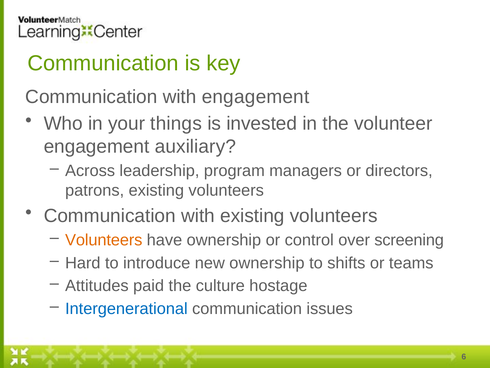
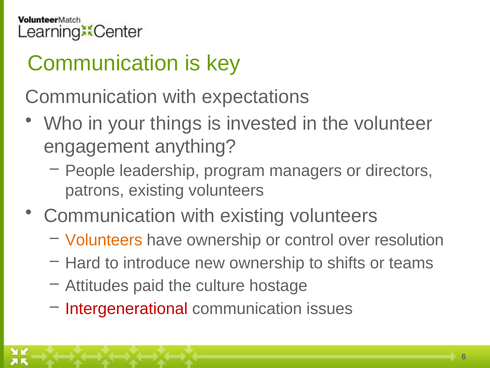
with engagement: engagement -> expectations
auxiliary: auxiliary -> anything
Across: Across -> People
screening: screening -> resolution
Intergenerational colour: blue -> red
